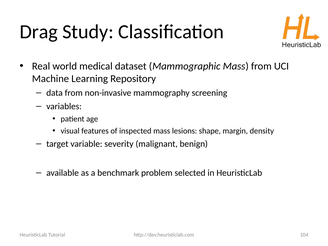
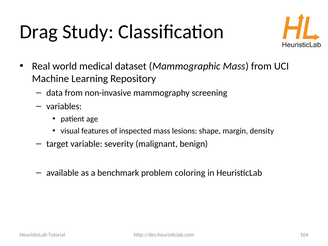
selected: selected -> coloring
